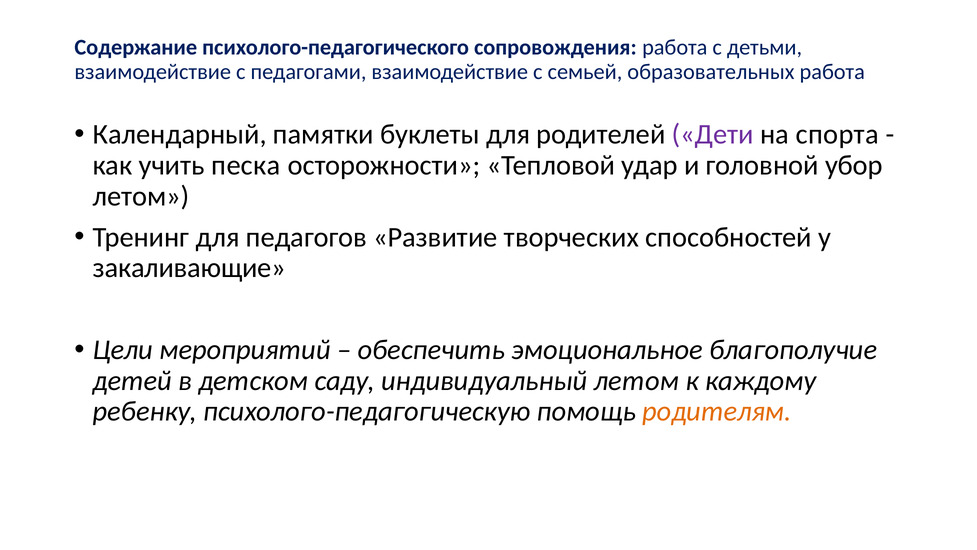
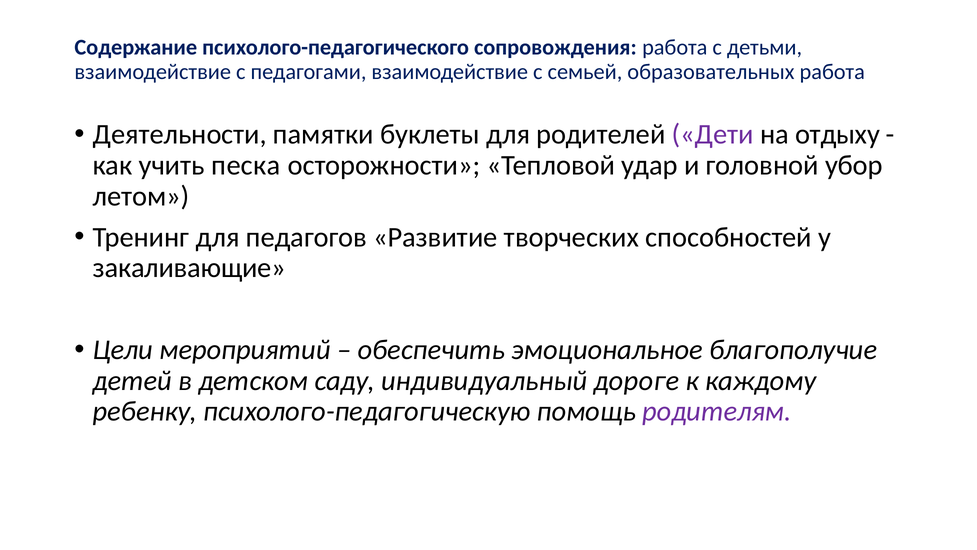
Календарный: Календарный -> Деятельности
спорта: спорта -> отдыху
индивидуальный летом: летом -> дороге
родителям colour: orange -> purple
